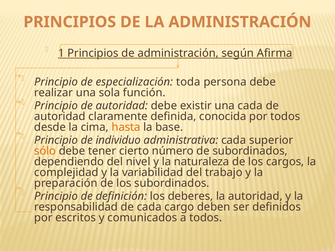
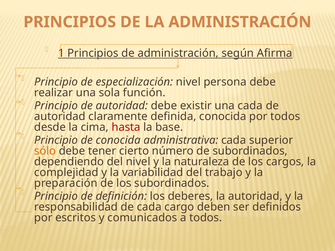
especialización toda: toda -> nivel
hasta colour: orange -> red
de individuo: individuo -> conocida
